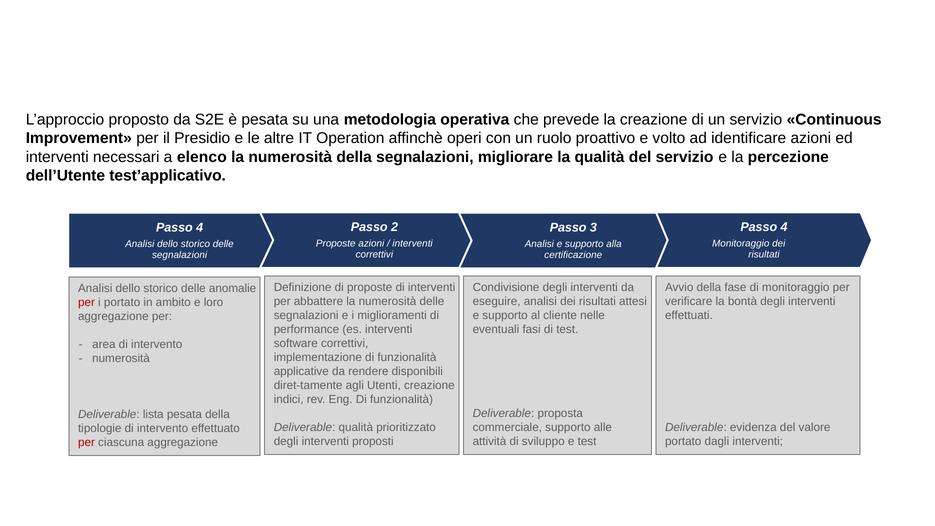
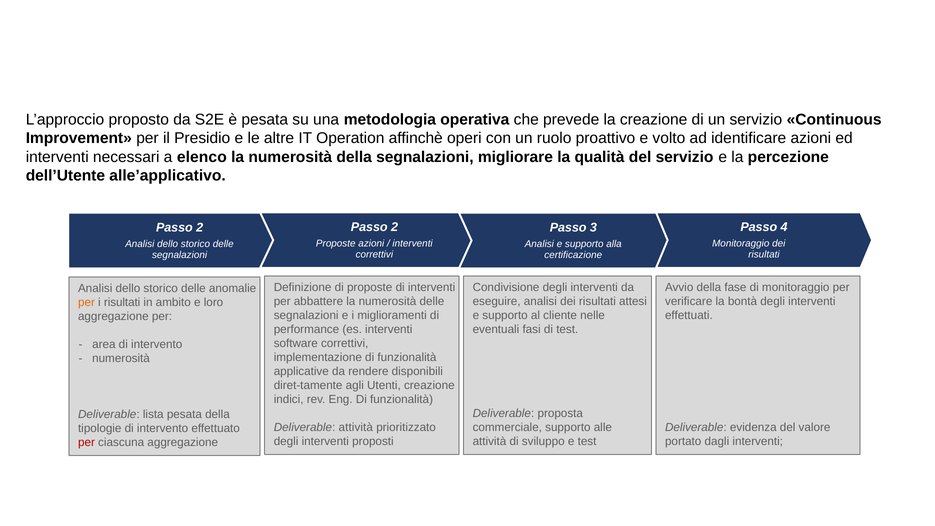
test’applicativo: test’applicativo -> alle’applicativo
4 at (200, 228): 4 -> 2
per at (86, 302) colour: red -> orange
i portato: portato -> risultati
Deliverable qualità: qualità -> attività
